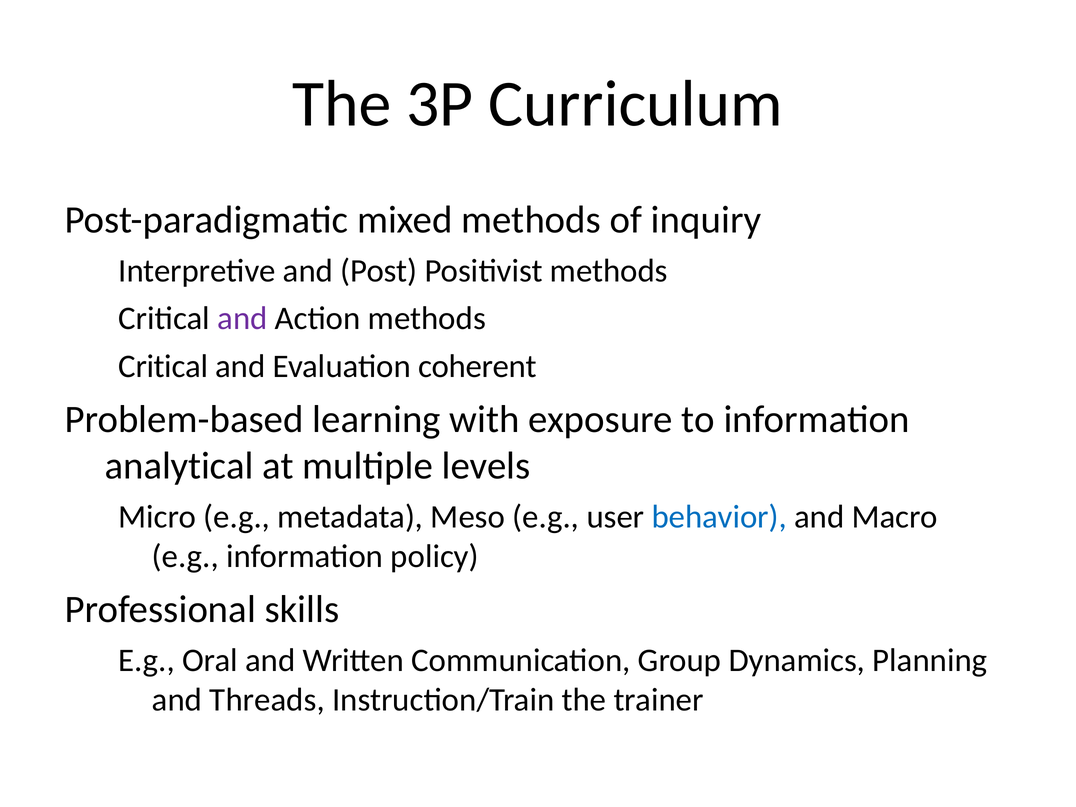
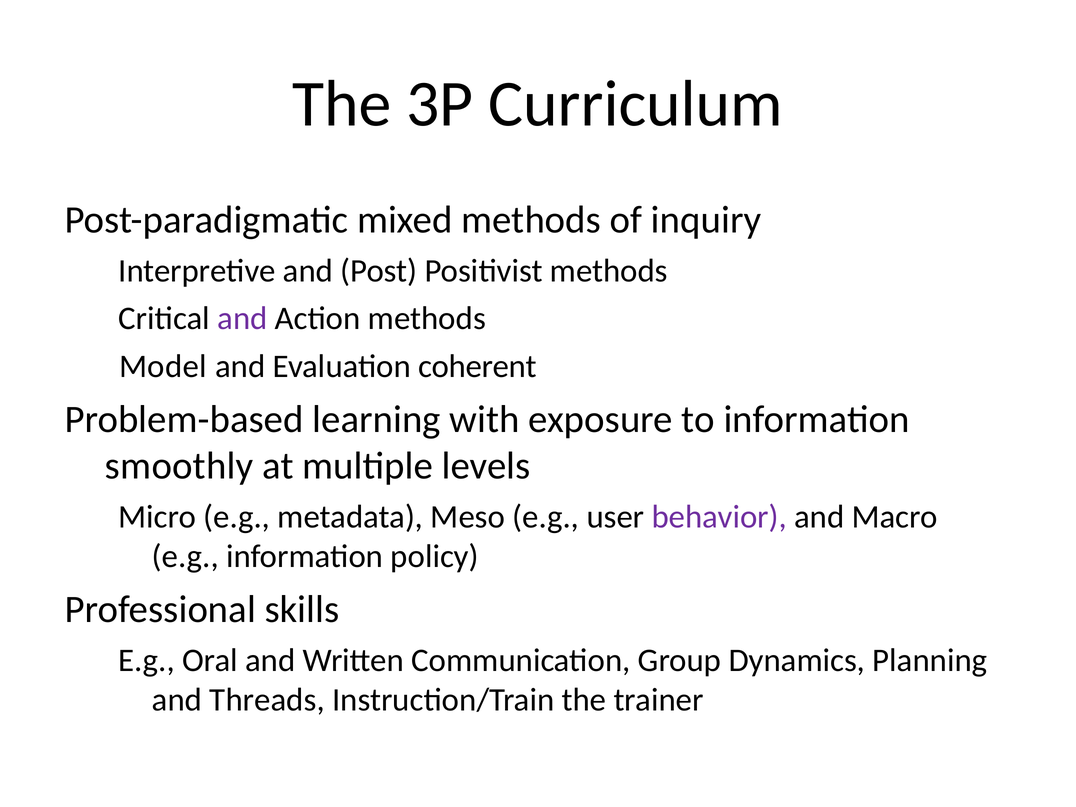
Critical at (163, 366): Critical -> Model
analytical: analytical -> smoothly
behavior colour: blue -> purple
